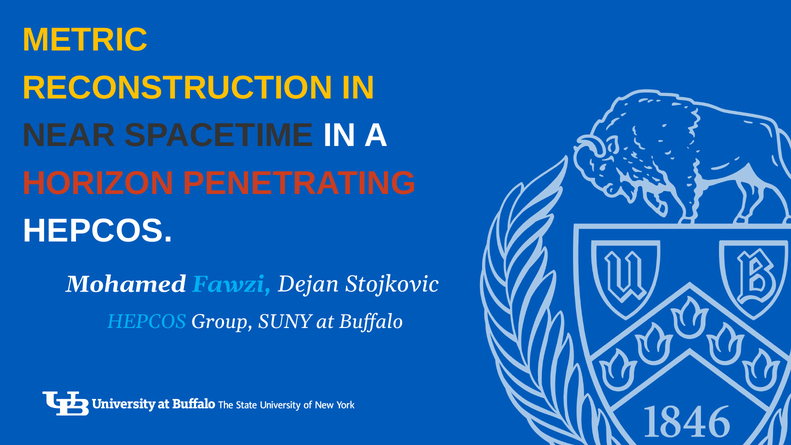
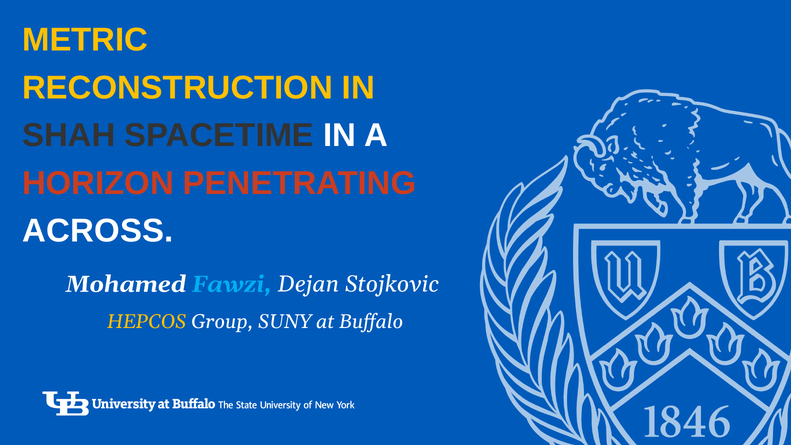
NEAR: NEAR -> SHAH
HEPCOS at (98, 231): HEPCOS -> ACROSS
HEPCOS at (147, 322) colour: light blue -> yellow
